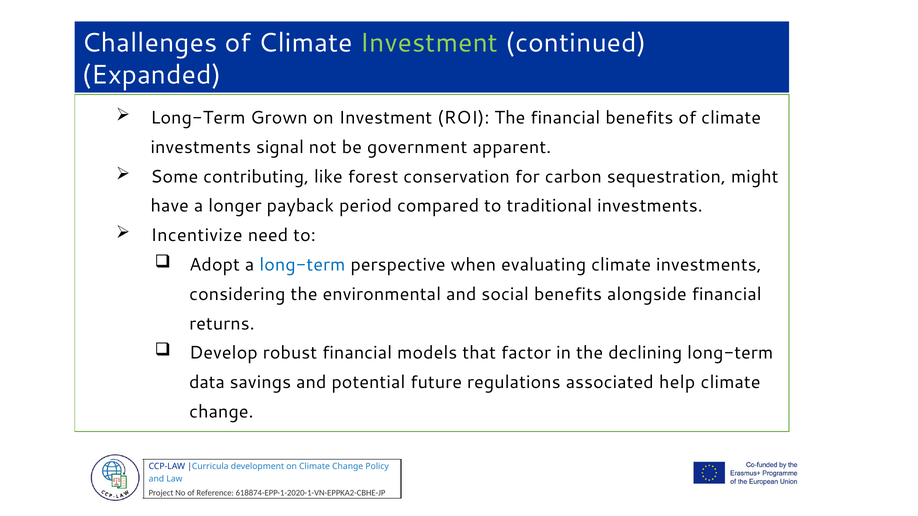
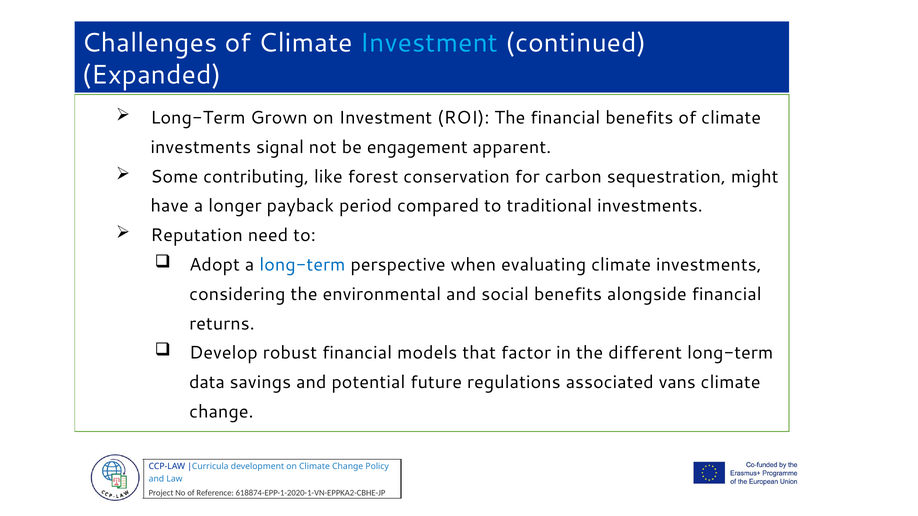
Investment at (429, 43) colour: light green -> light blue
government: government -> engagement
Incentivize: Incentivize -> Reputation
declining: declining -> different
help: help -> vans
